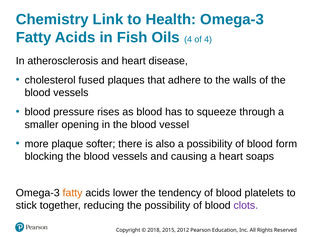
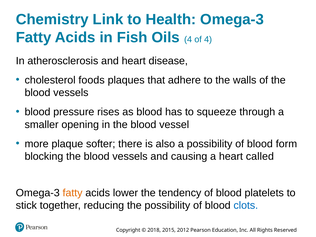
fused: fused -> foods
soaps: soaps -> called
clots colour: purple -> blue
